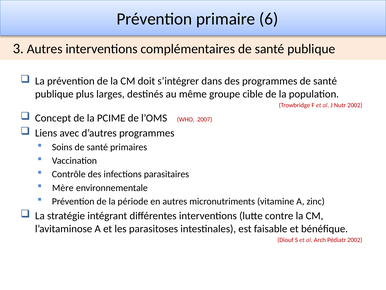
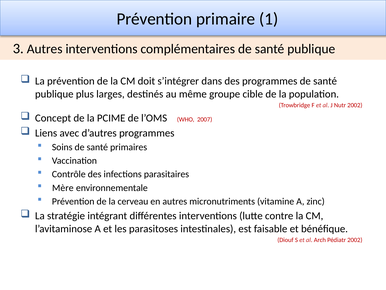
6: 6 -> 1
période: période -> cerveau
